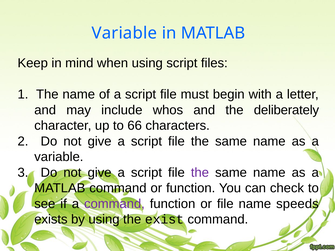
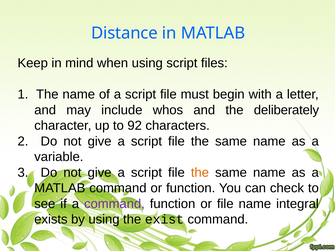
Variable at (124, 33): Variable -> Distance
66: 66 -> 92
the at (200, 173) colour: purple -> orange
speeds: speeds -> integral
